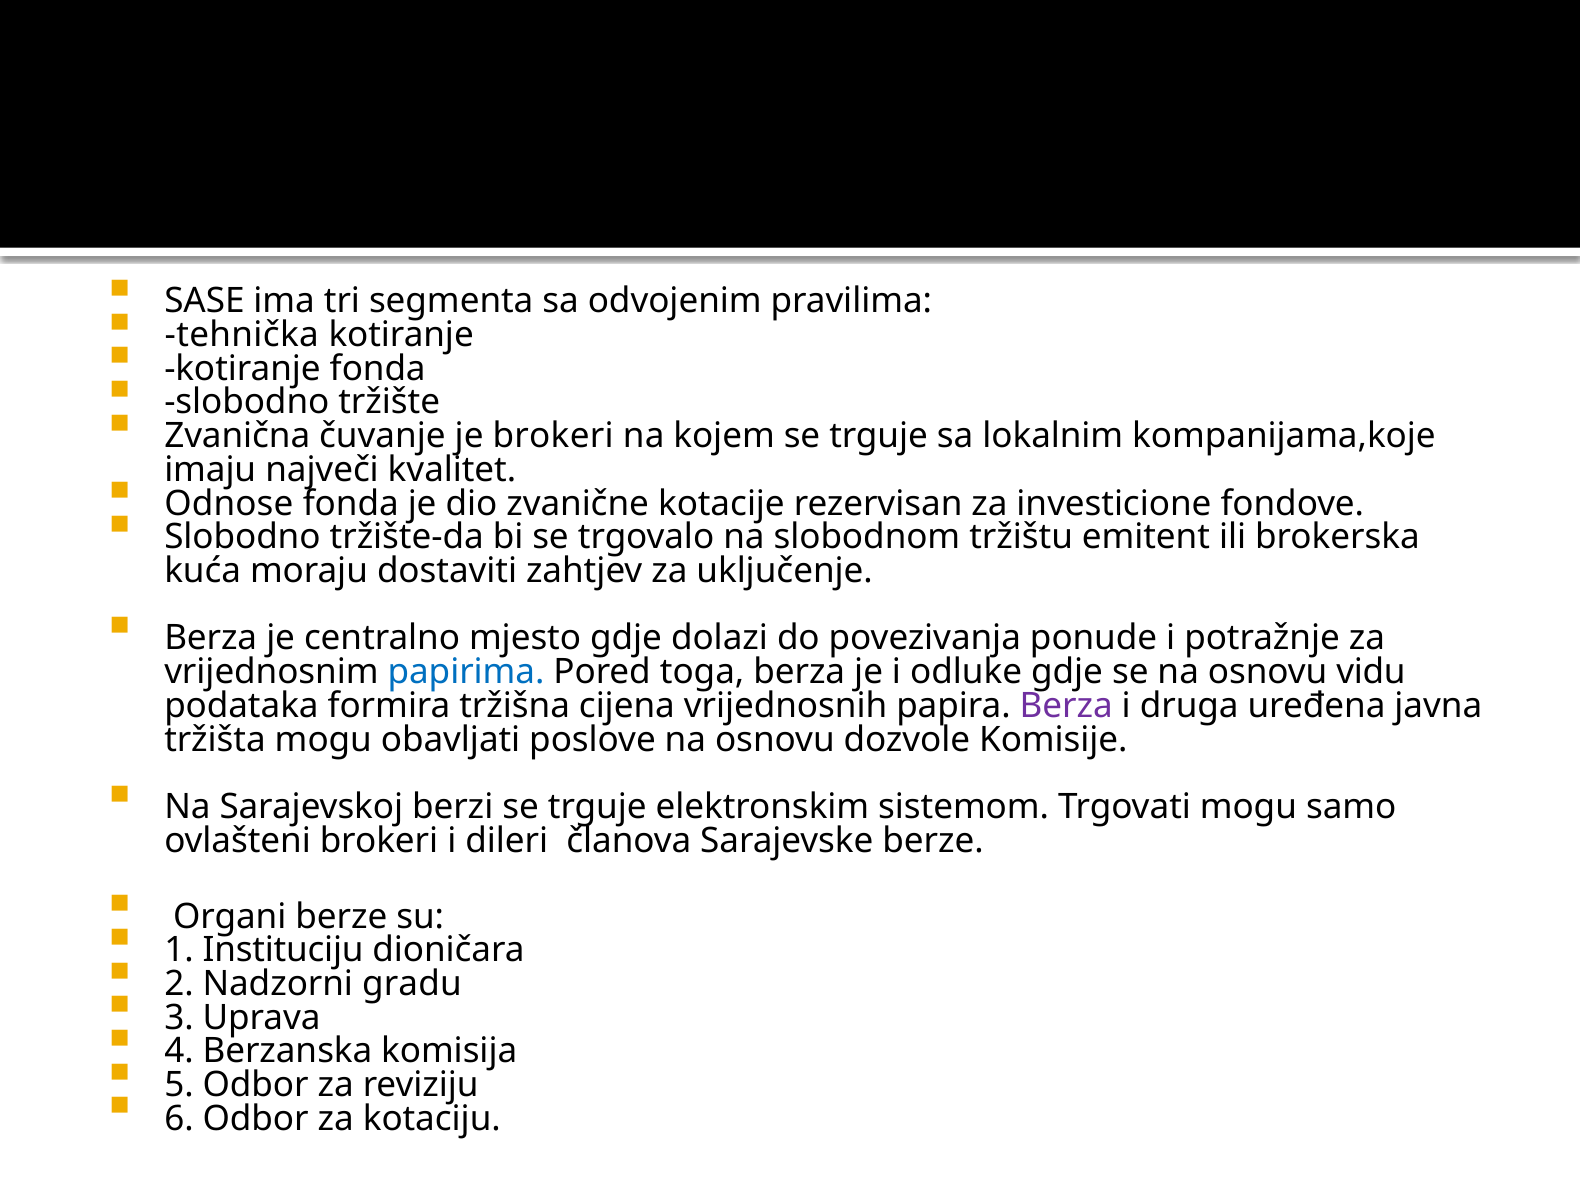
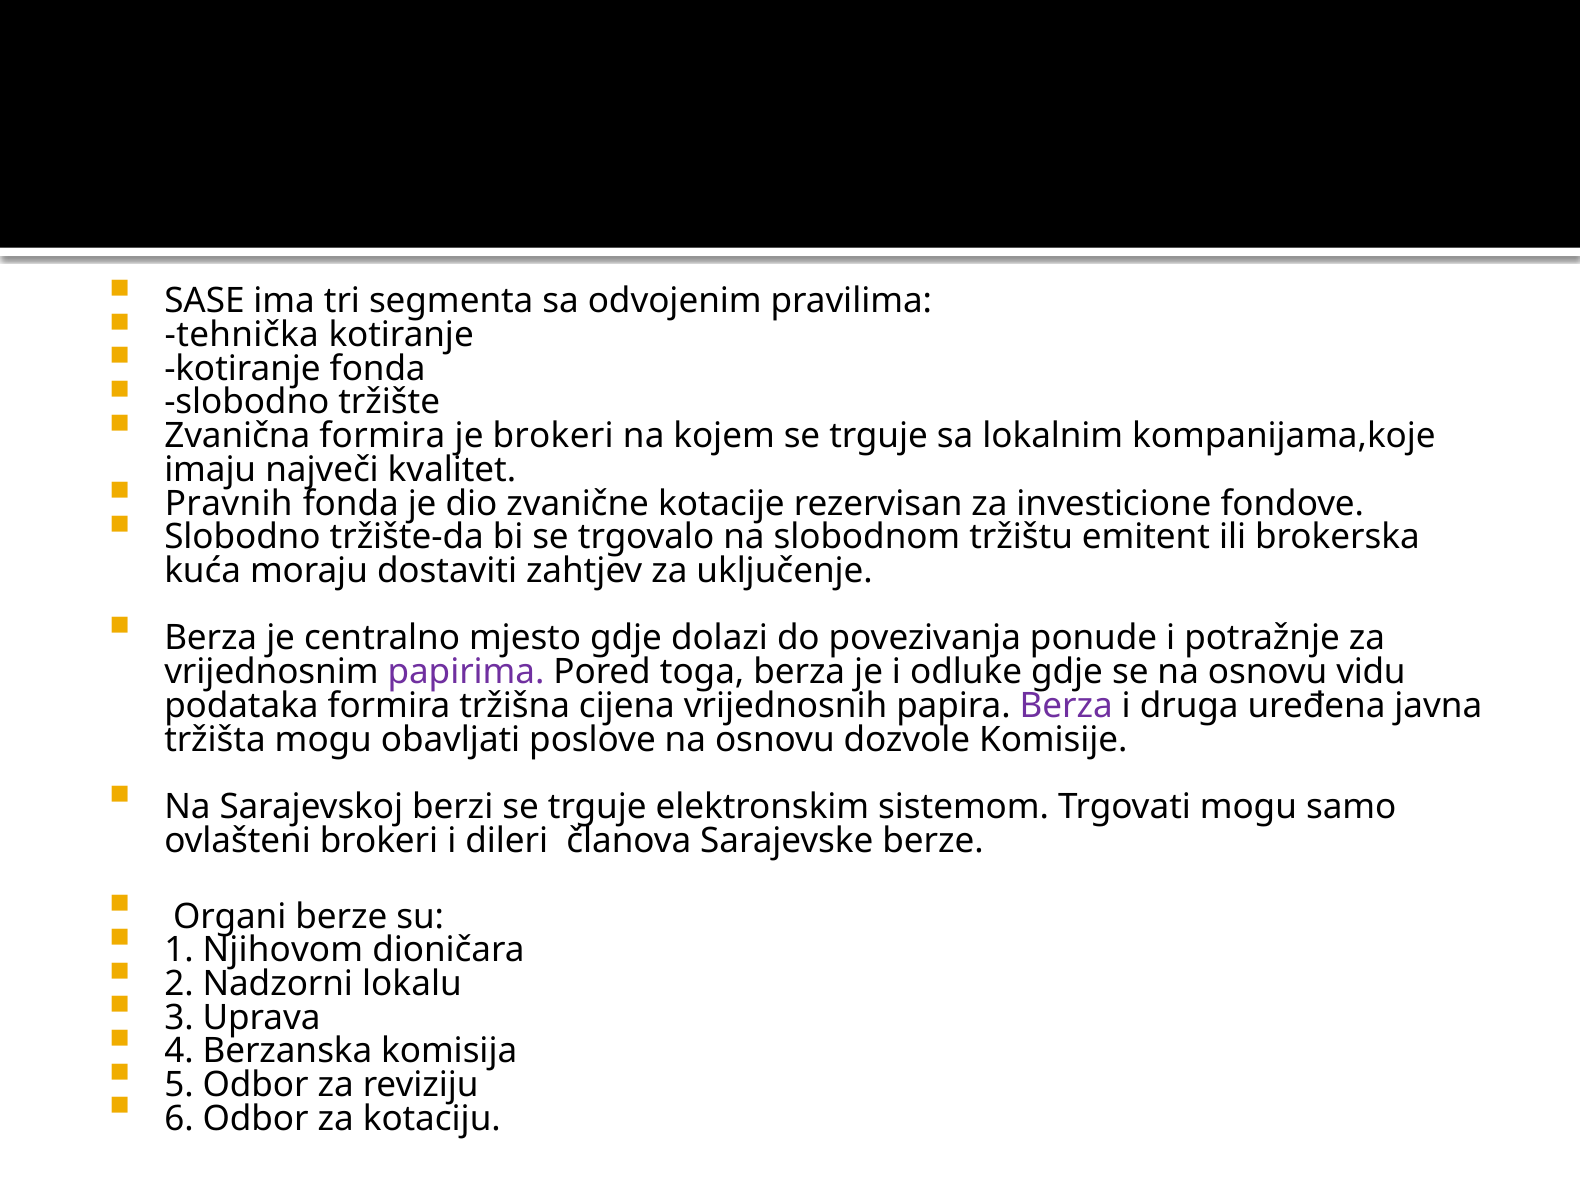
Zvanična čuvanje: čuvanje -> formira
Odnose: Odnose -> Pravnih
papirima colour: blue -> purple
Instituciju: Instituciju -> Njihovom
gradu: gradu -> lokalu
